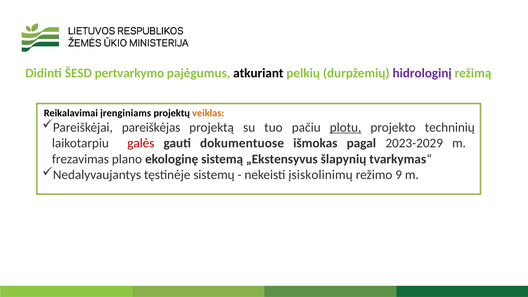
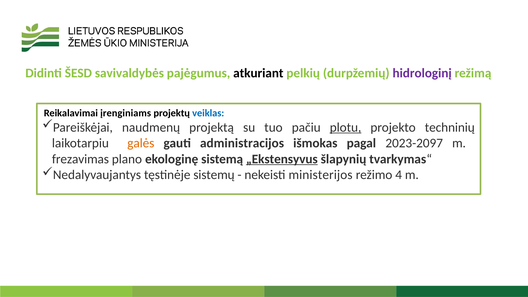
pertvarkymo: pertvarkymo -> savivaldybės
veiklas colour: orange -> blue
pareiškėjas: pareiškėjas -> naudmenų
galės colour: red -> orange
dokumentuose: dokumentuose -> administracijos
2023-2029: 2023-2029 -> 2023-2097
„Ekstensyvus underline: none -> present
įsiskolinimų: įsiskolinimų -> ministerijos
9: 9 -> 4
